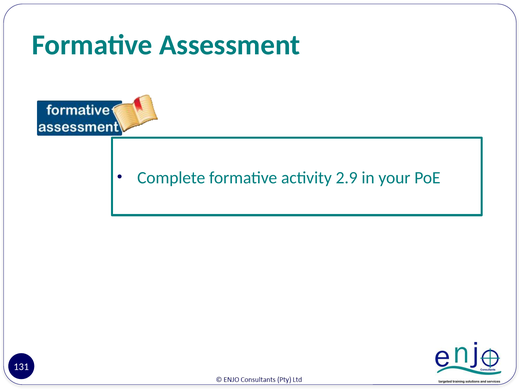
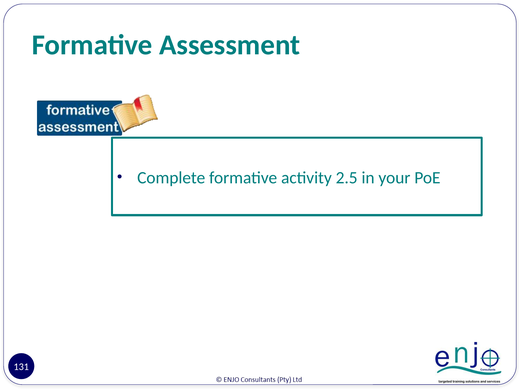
2.9: 2.9 -> 2.5
